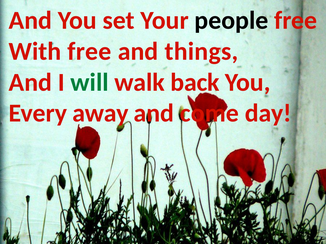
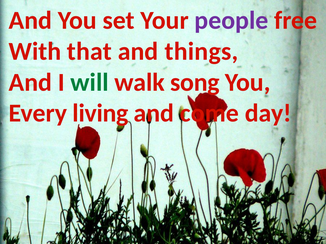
people colour: black -> purple
With free: free -> that
back: back -> song
away: away -> living
